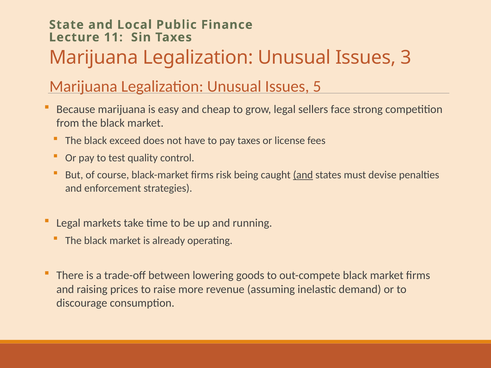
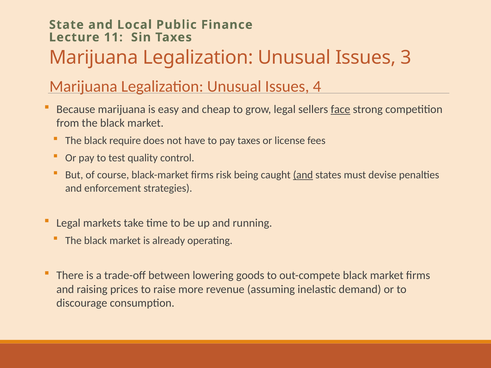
5: 5 -> 4
face underline: none -> present
exceed: exceed -> require
